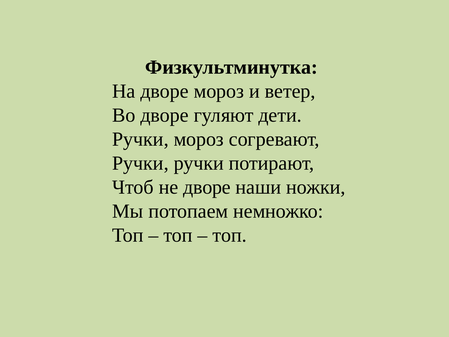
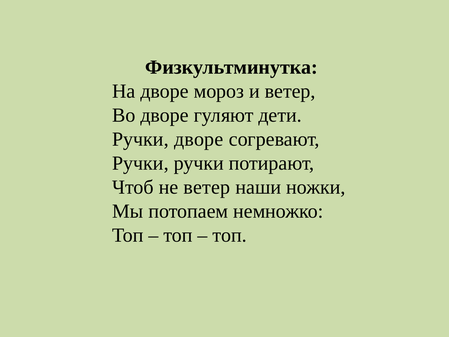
Ручки мороз: мороз -> дворе
не дворе: дворе -> ветер
